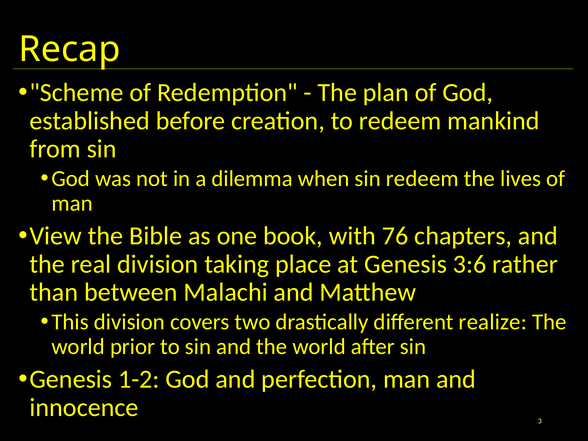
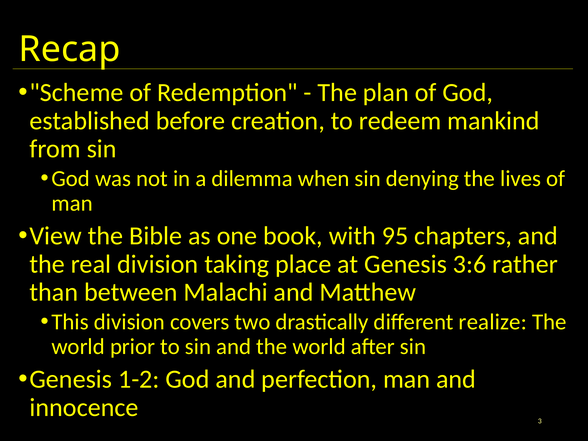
sin redeem: redeem -> denying
76: 76 -> 95
